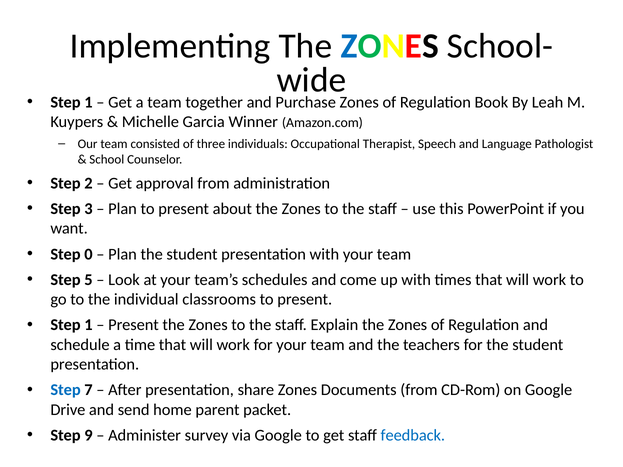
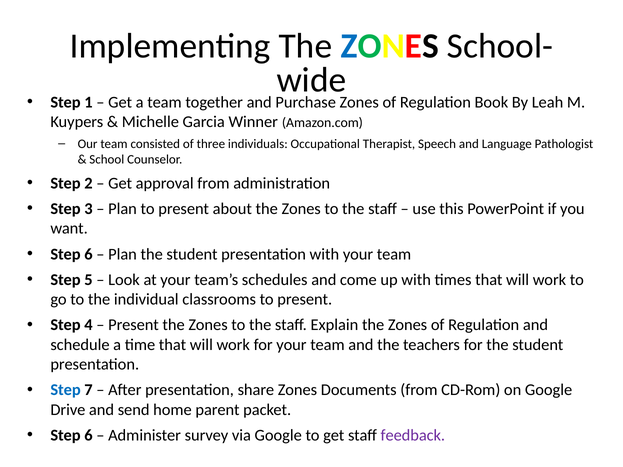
0 at (88, 254): 0 -> 6
1 at (88, 325): 1 -> 4
9 at (88, 436): 9 -> 6
feedback colour: blue -> purple
